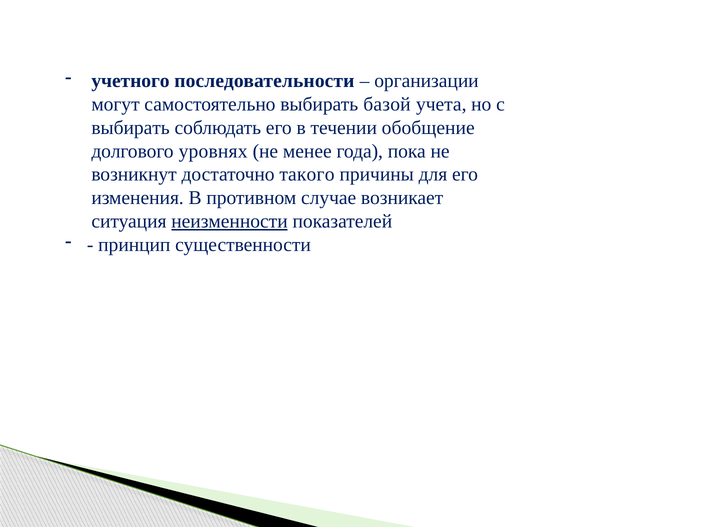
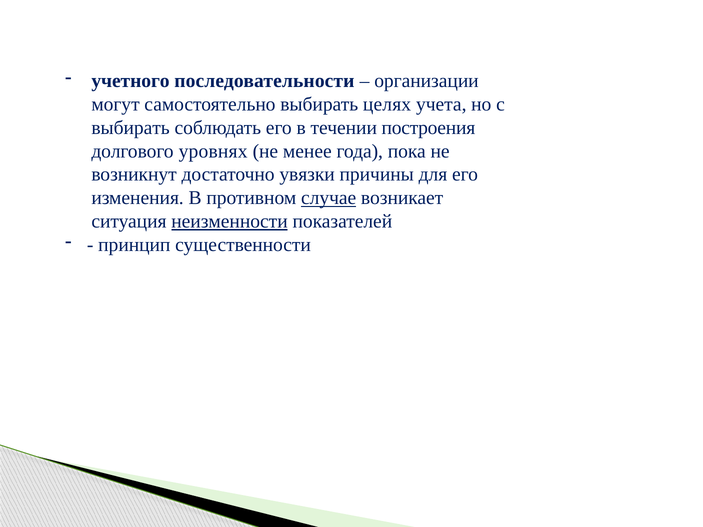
базой: базой -> целях
обобщение: обобщение -> построения
такого: такого -> увязки
случае underline: none -> present
